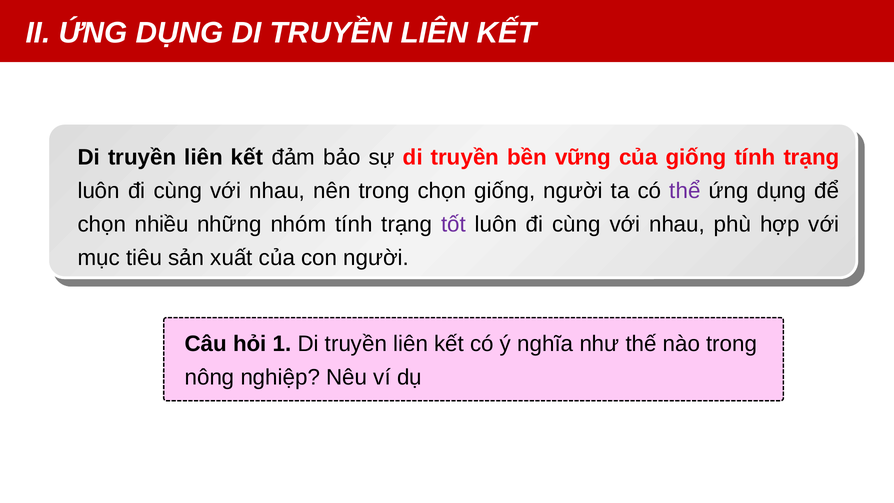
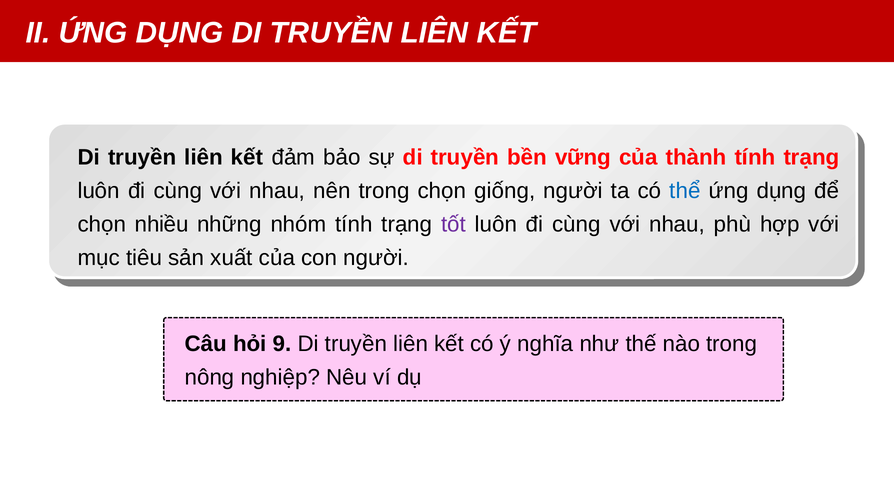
của giống: giống -> thành
thể colour: purple -> blue
1: 1 -> 9
